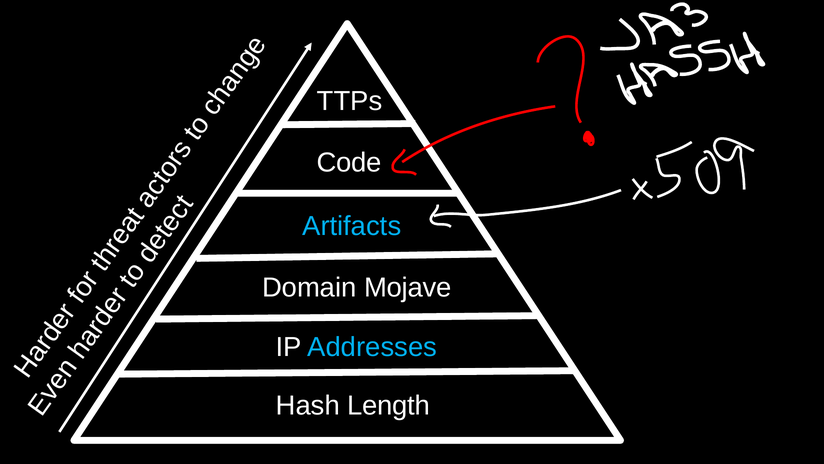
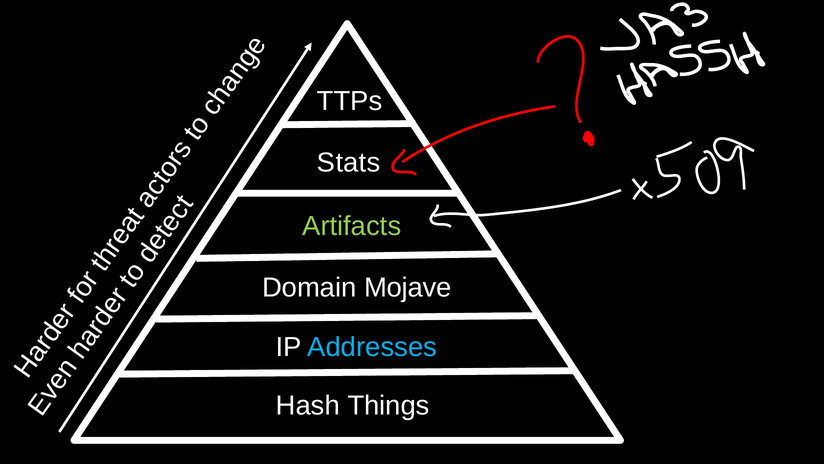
Code: Code -> Stats
Artifacts colour: light blue -> light green
Length: Length -> Things
